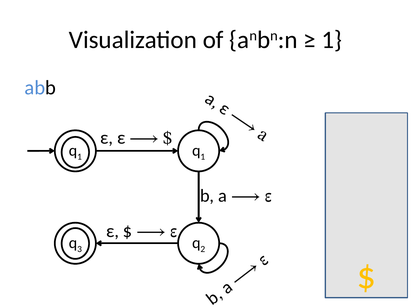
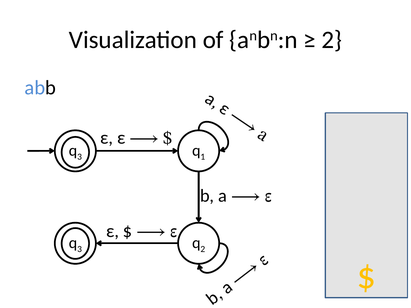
1 at (332, 40): 1 -> 2
1 at (80, 157): 1 -> 3
